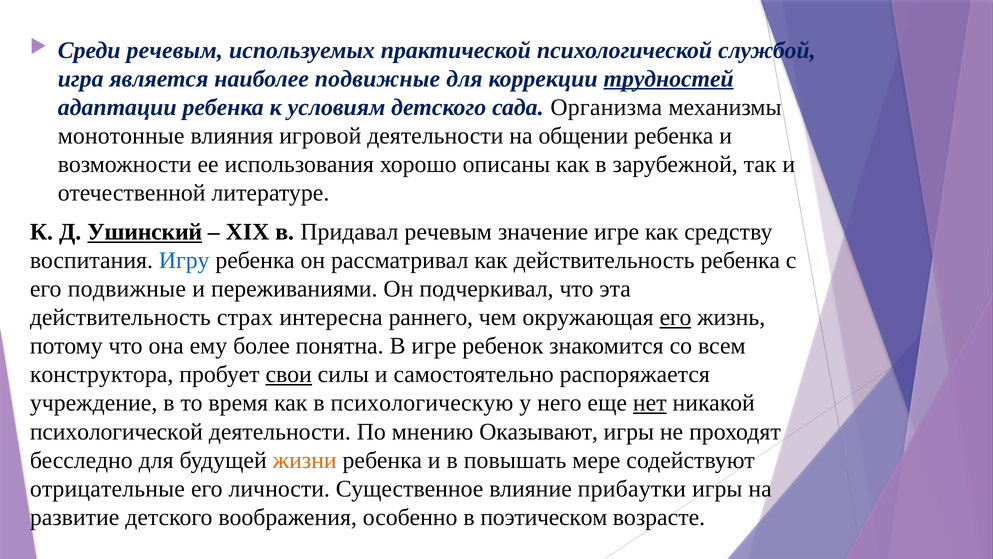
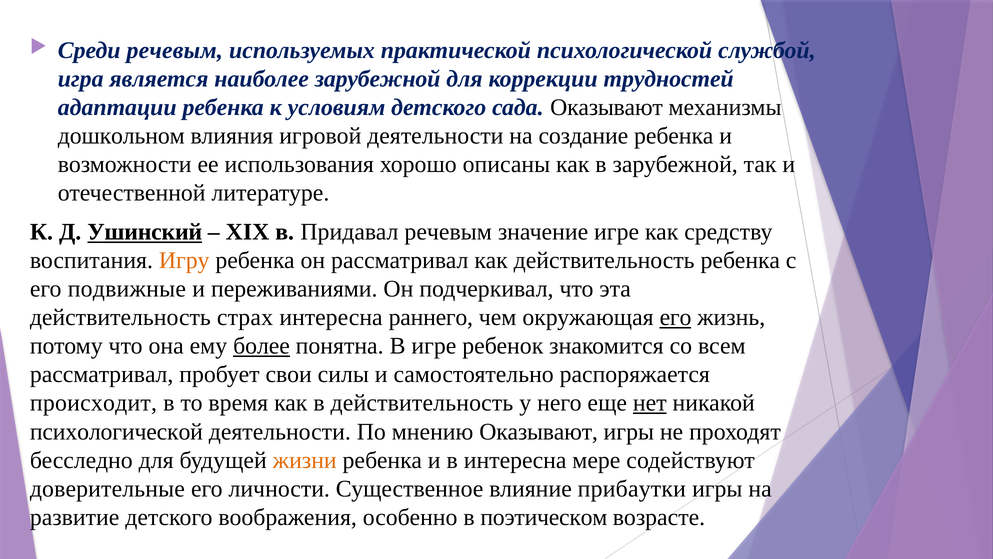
наиболее подвижные: подвижные -> зарубежной
трудностей underline: present -> none
сада Организма: Организма -> Оказывают
монотонные: монотонные -> дошкольном
общении: общении -> создание
Игру colour: blue -> orange
более underline: none -> present
конструктора at (102, 374): конструктора -> рассматривал
свои underline: present -> none
учреждение: учреждение -> происходит
в психологическую: психологическую -> действительность
в повышать: повышать -> интересна
отрицательные: отрицательные -> доверительные
